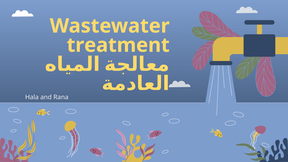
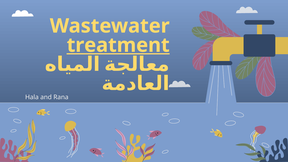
treatment underline: none -> present
